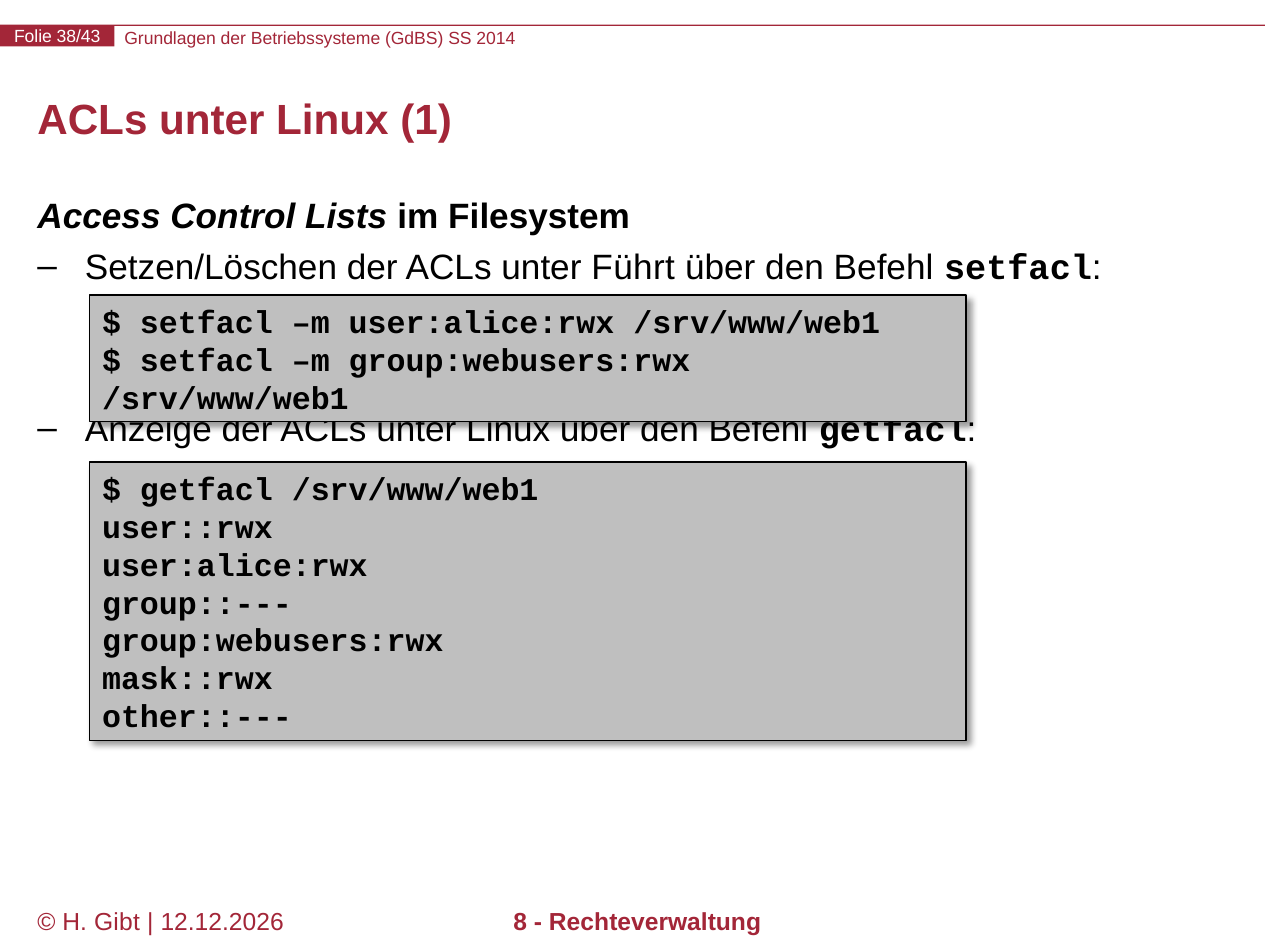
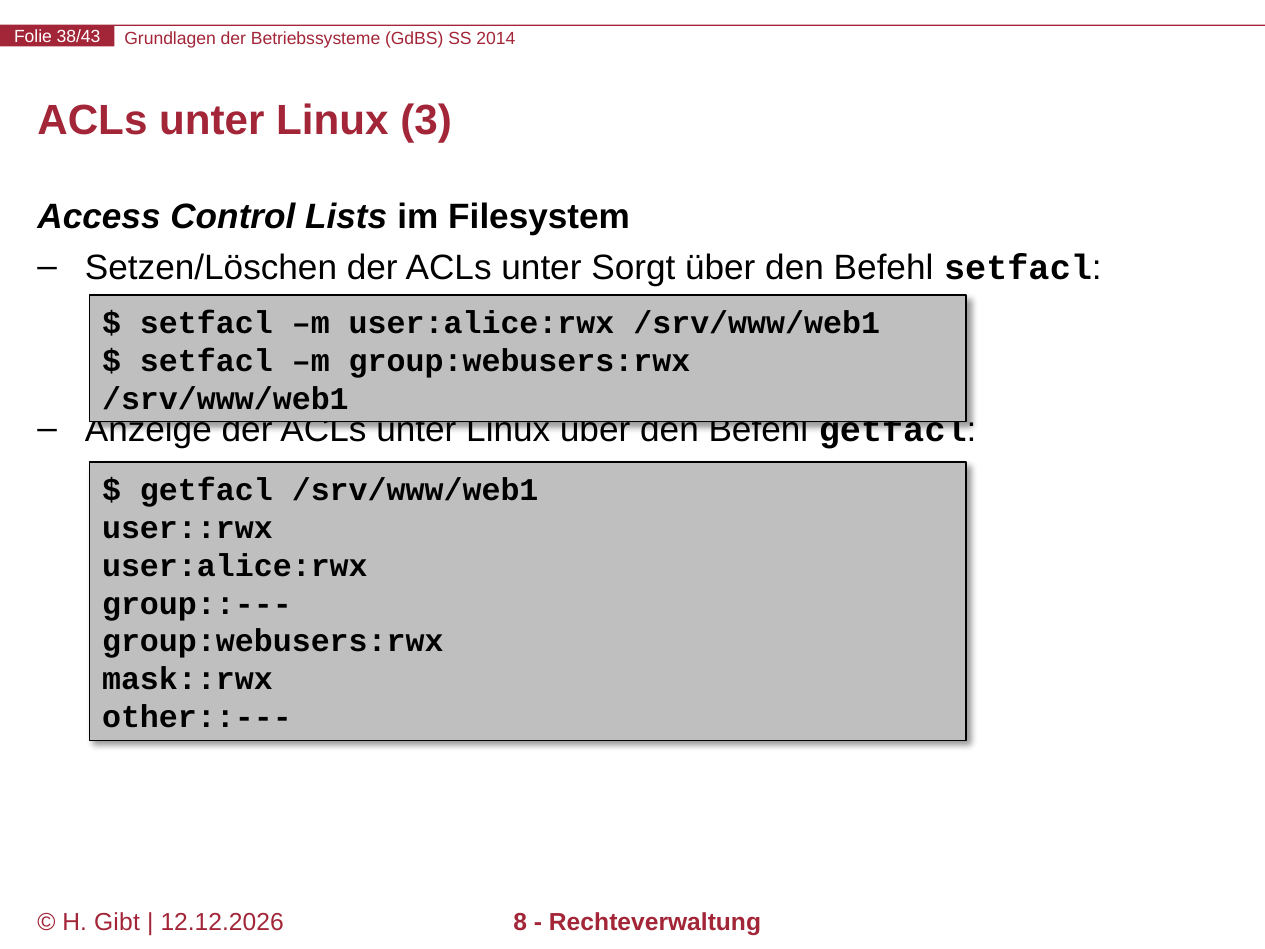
1: 1 -> 3
Führt: Führt -> Sorgt
